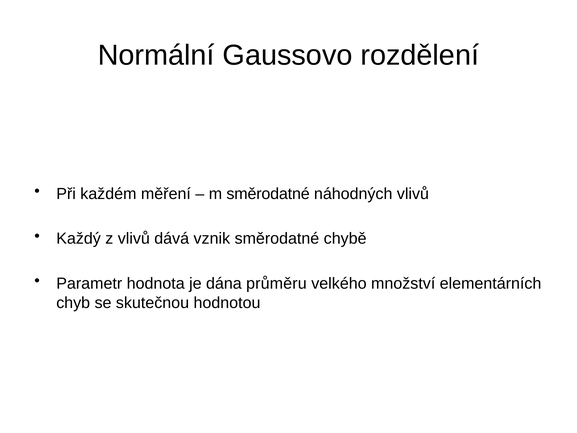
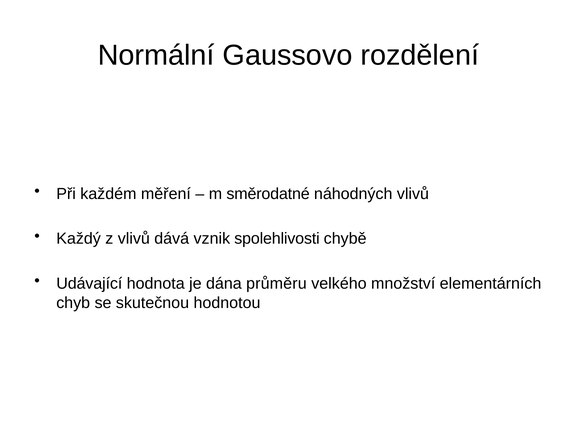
vznik směrodatné: směrodatné -> spolehlivosti
Parametr: Parametr -> Udávající
